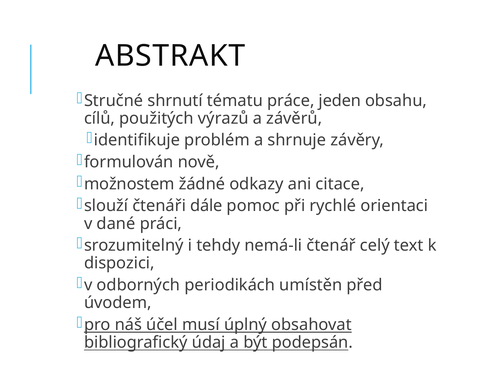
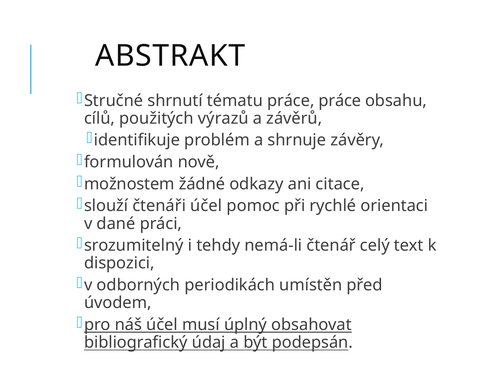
práce jeden: jeden -> práce
čtenáři dále: dále -> účel
